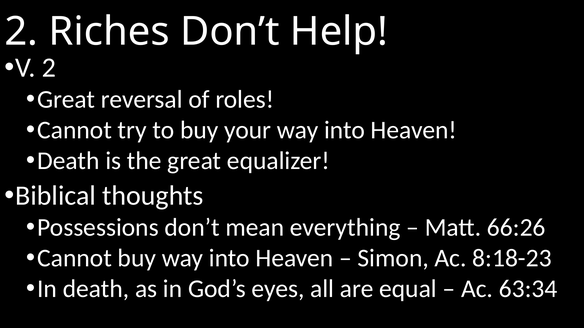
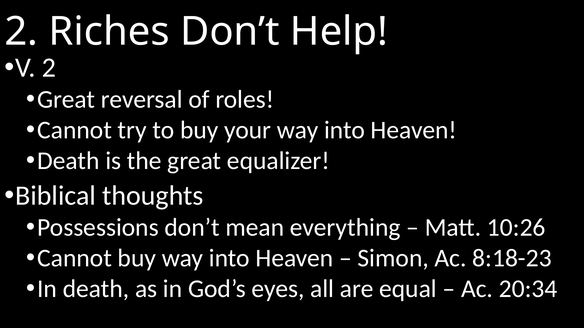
66:26: 66:26 -> 10:26
63:34: 63:34 -> 20:34
